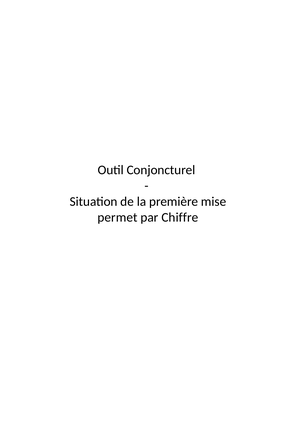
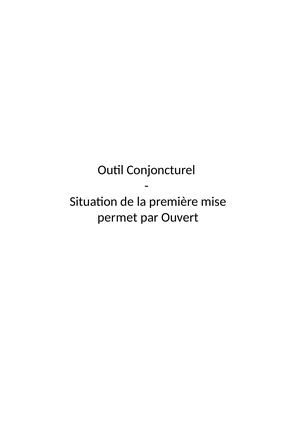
Chiffre: Chiffre -> Ouvert
